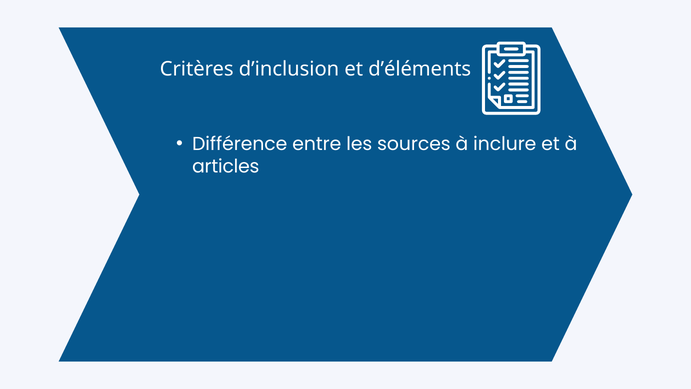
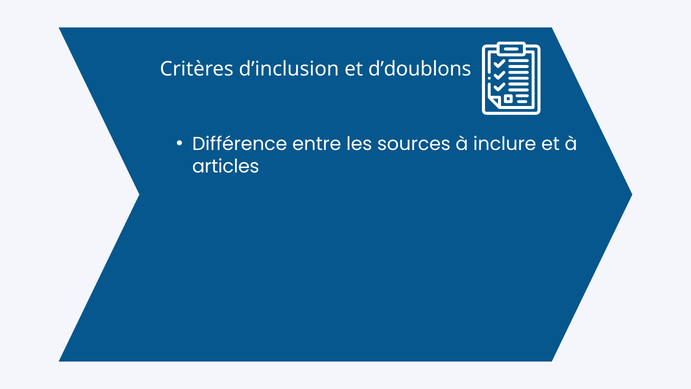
d’éléments: d’éléments -> d’doublons
